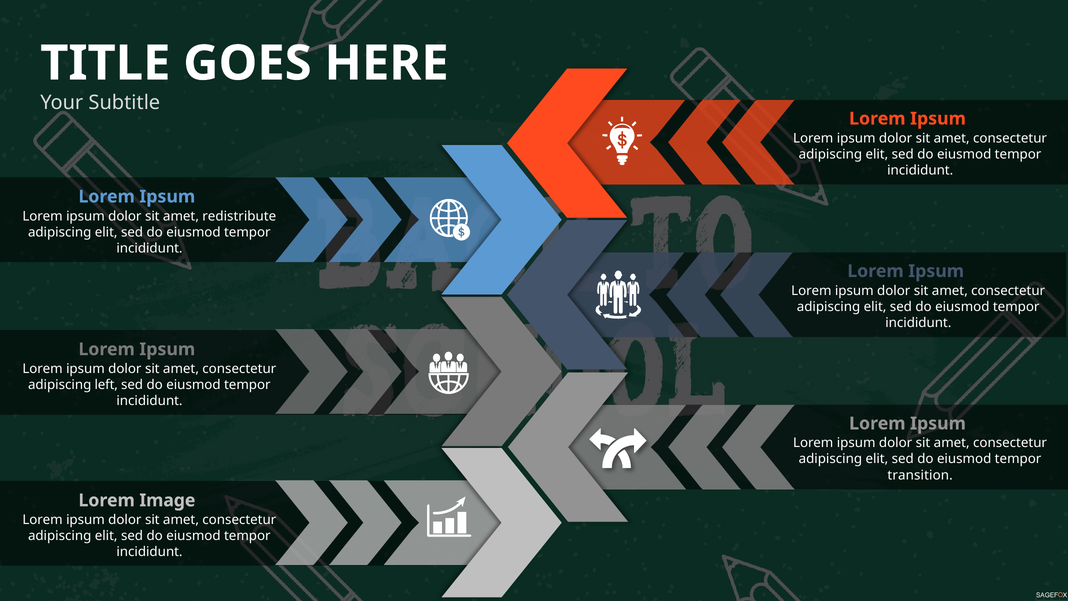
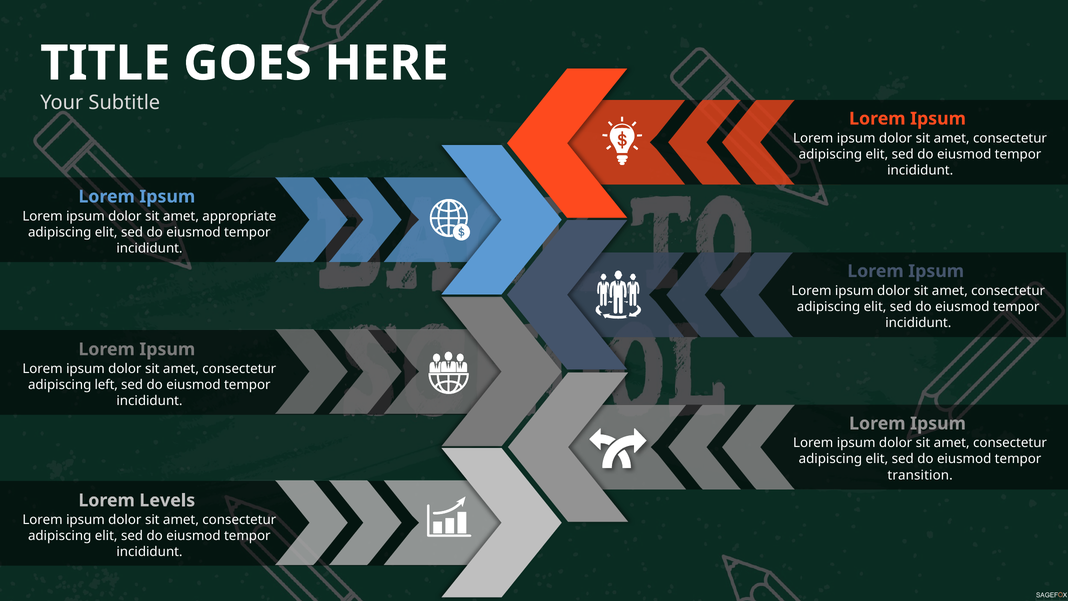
redistribute: redistribute -> appropriate
Image: Image -> Levels
